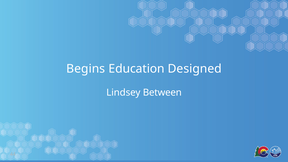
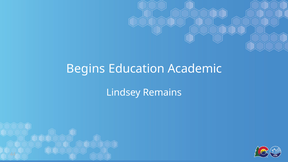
Designed: Designed -> Academic
Between: Between -> Remains
